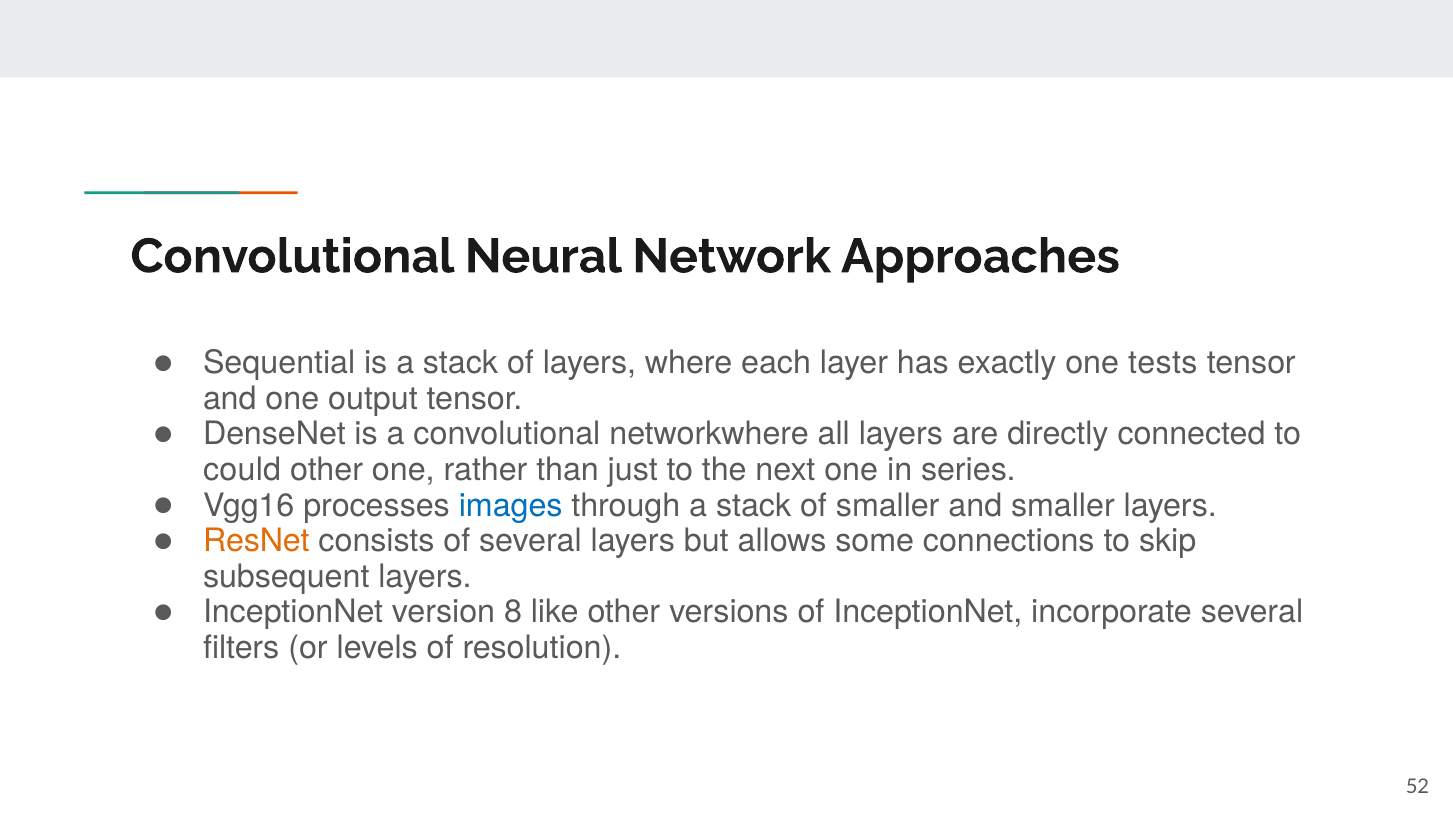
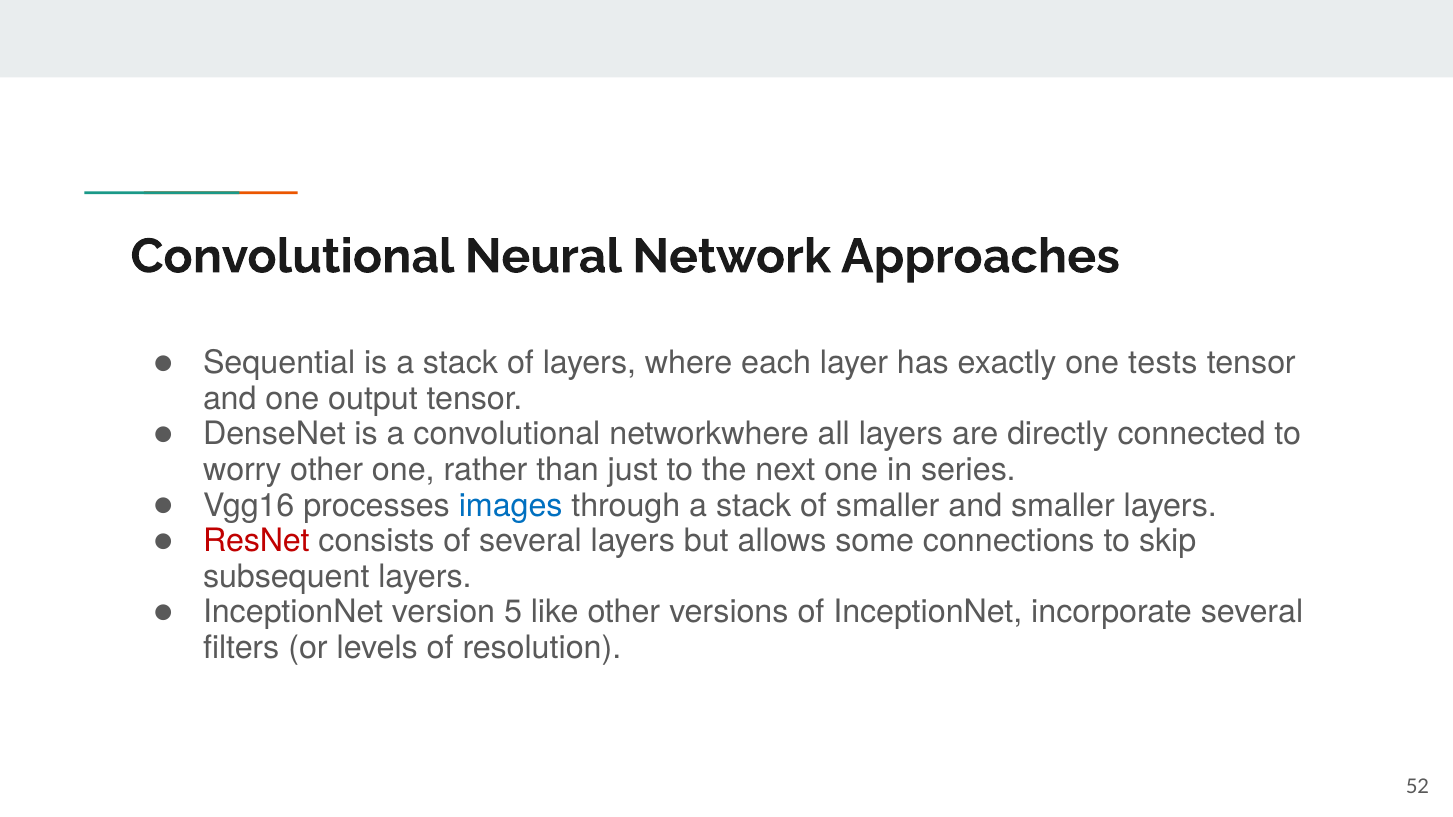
could: could -> worry
ResNet colour: orange -> red
8: 8 -> 5
